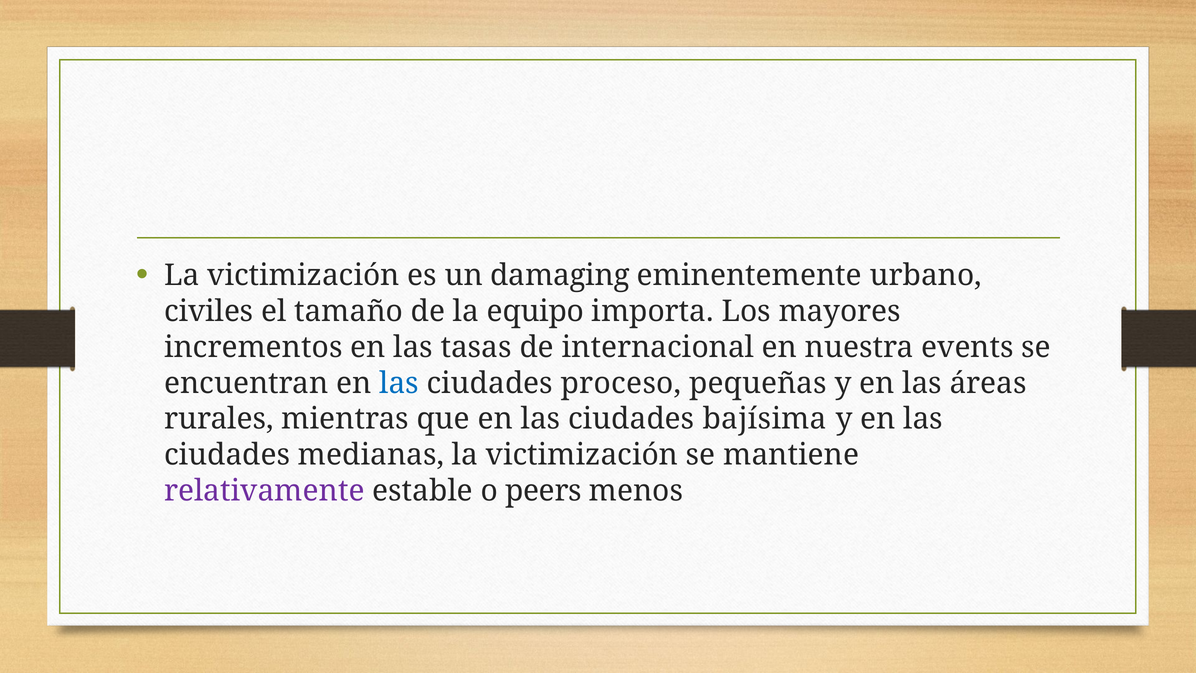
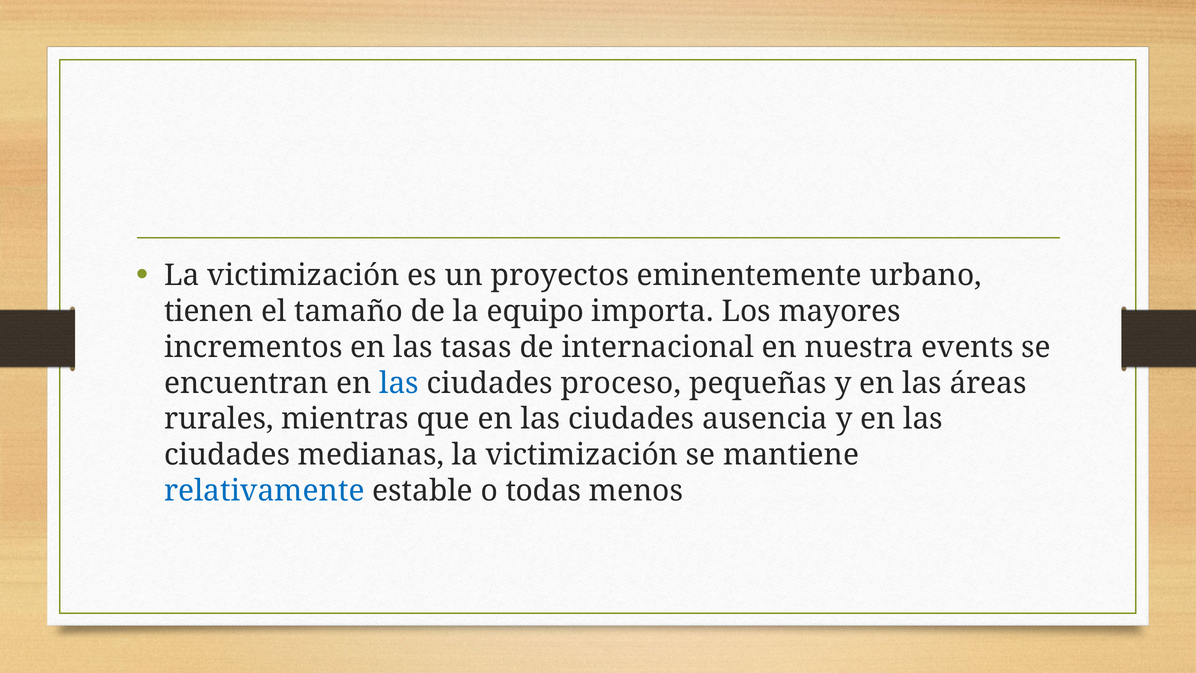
damaging: damaging -> proyectos
civiles: civiles -> tienen
bajísima: bajísima -> ausencia
relativamente colour: purple -> blue
peers: peers -> todas
